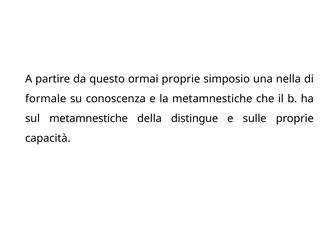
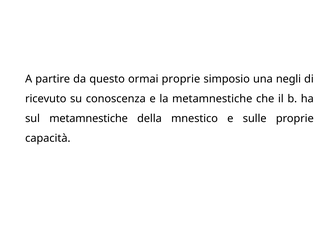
nella: nella -> negli
formale: formale -> ricevuto
distingue: distingue -> mnestico
